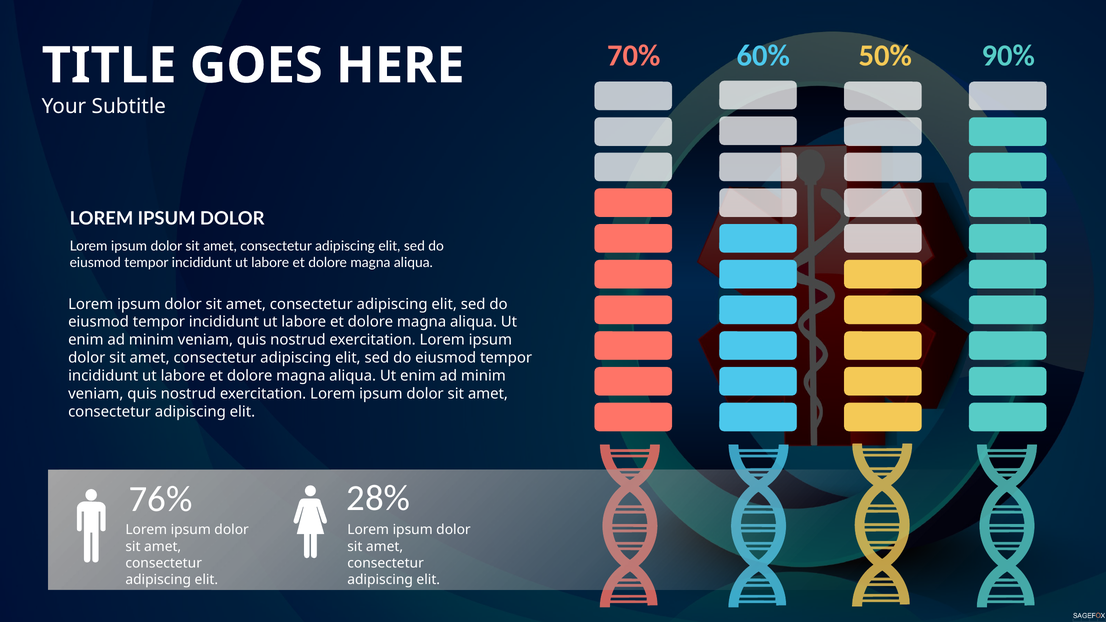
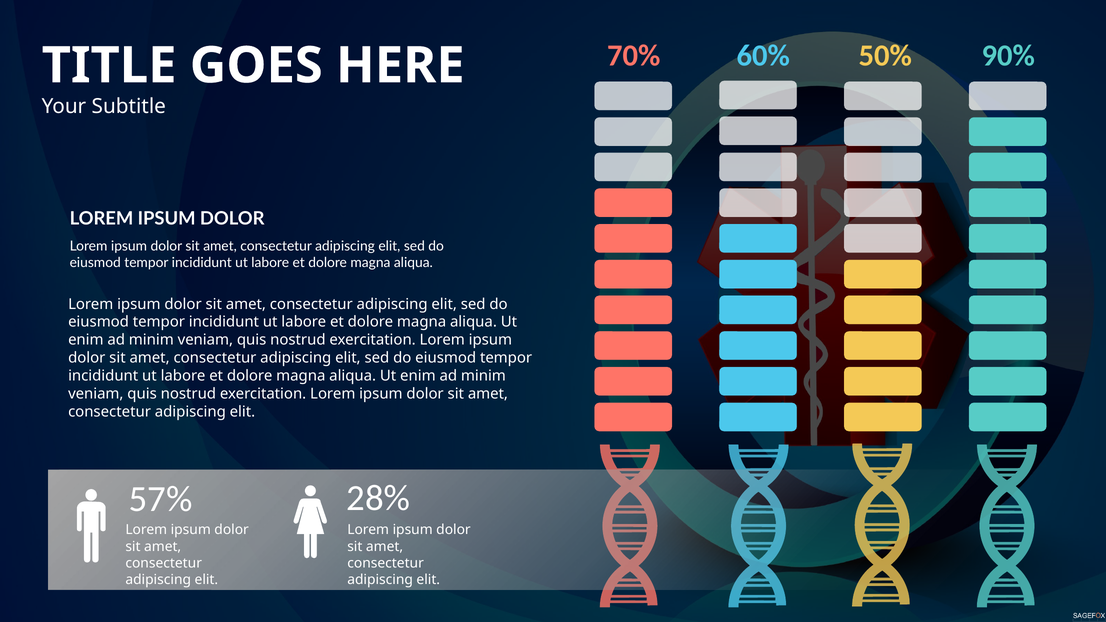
76%: 76% -> 57%
